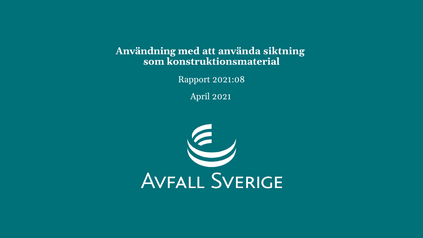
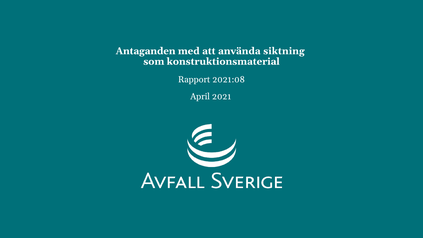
Användning: Användning -> Antaganden
